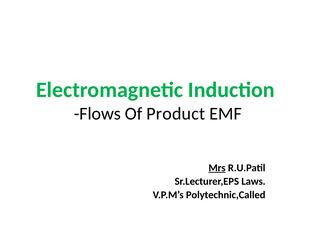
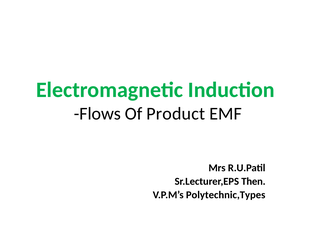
Mrs underline: present -> none
Laws: Laws -> Then
Polytechnic,Called: Polytechnic,Called -> Polytechnic,Types
